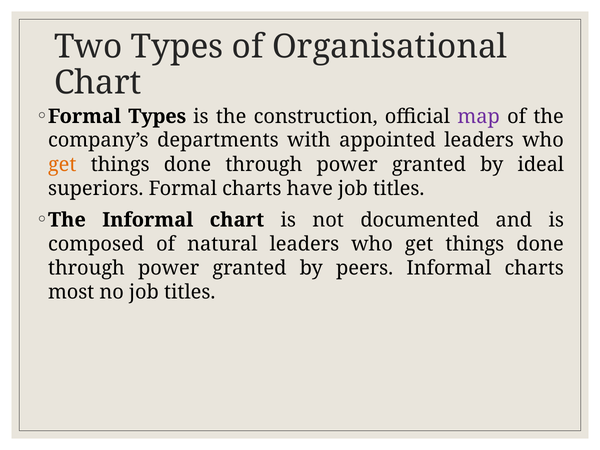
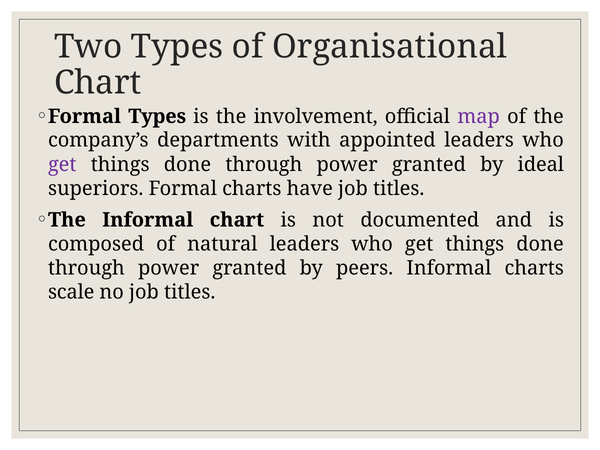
construction: construction -> involvement
get at (62, 164) colour: orange -> purple
most: most -> scale
